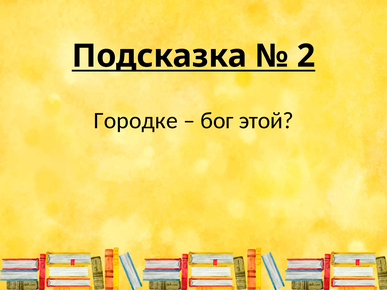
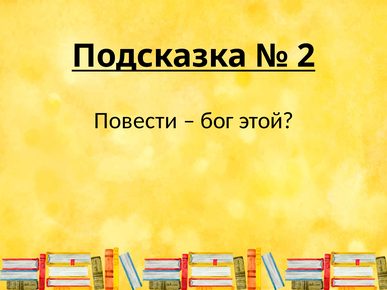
Городке: Городке -> Повести
